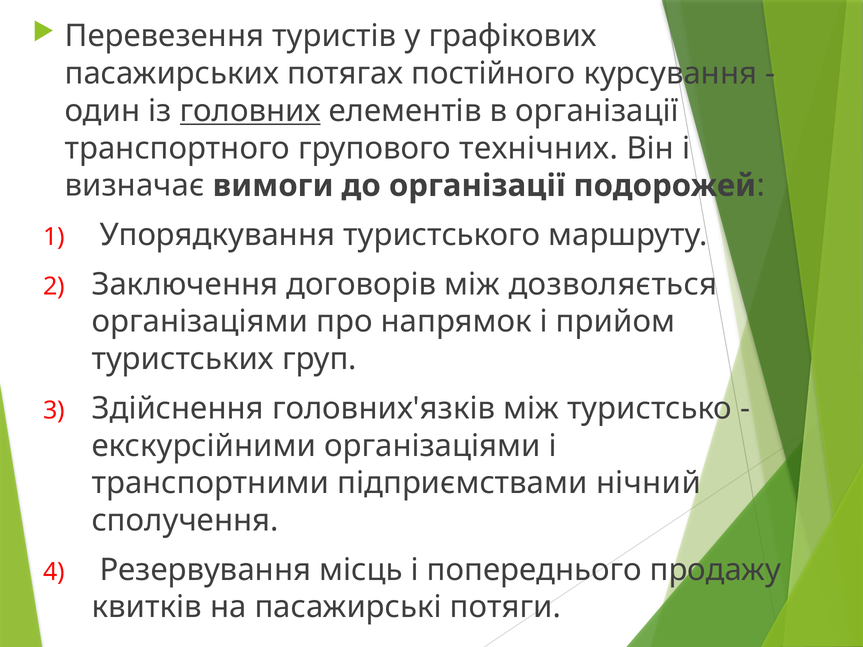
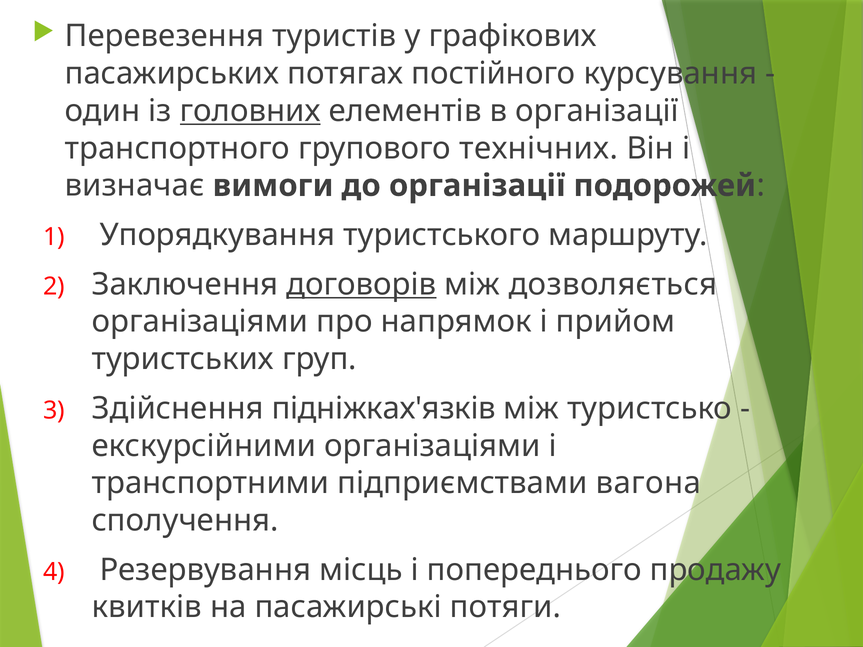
договорів underline: none -> present
головних'язків: головних'язків -> підніжках'язків
нічний: нічний -> вагона
